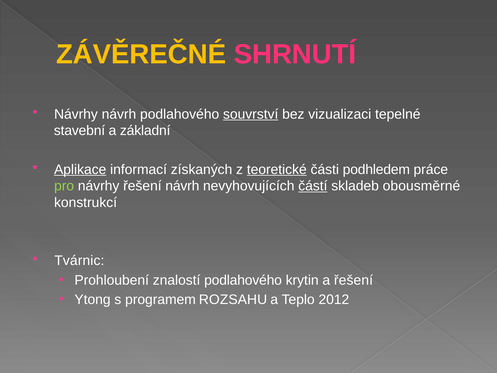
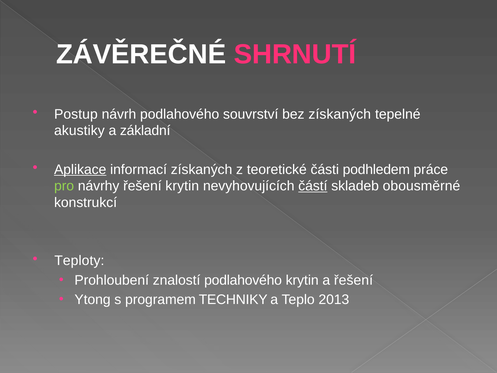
ZÁVĚREČNÉ colour: yellow -> white
Návrhy at (76, 114): Návrhy -> Postup
souvrství underline: present -> none
bez vizualizaci: vizualizaci -> získaných
stavební: stavební -> akustiky
teoretické underline: present -> none
řešení návrh: návrh -> krytin
Tvárnic: Tvárnic -> Teploty
ROZSAHU: ROZSAHU -> TECHNIKY
2012: 2012 -> 2013
